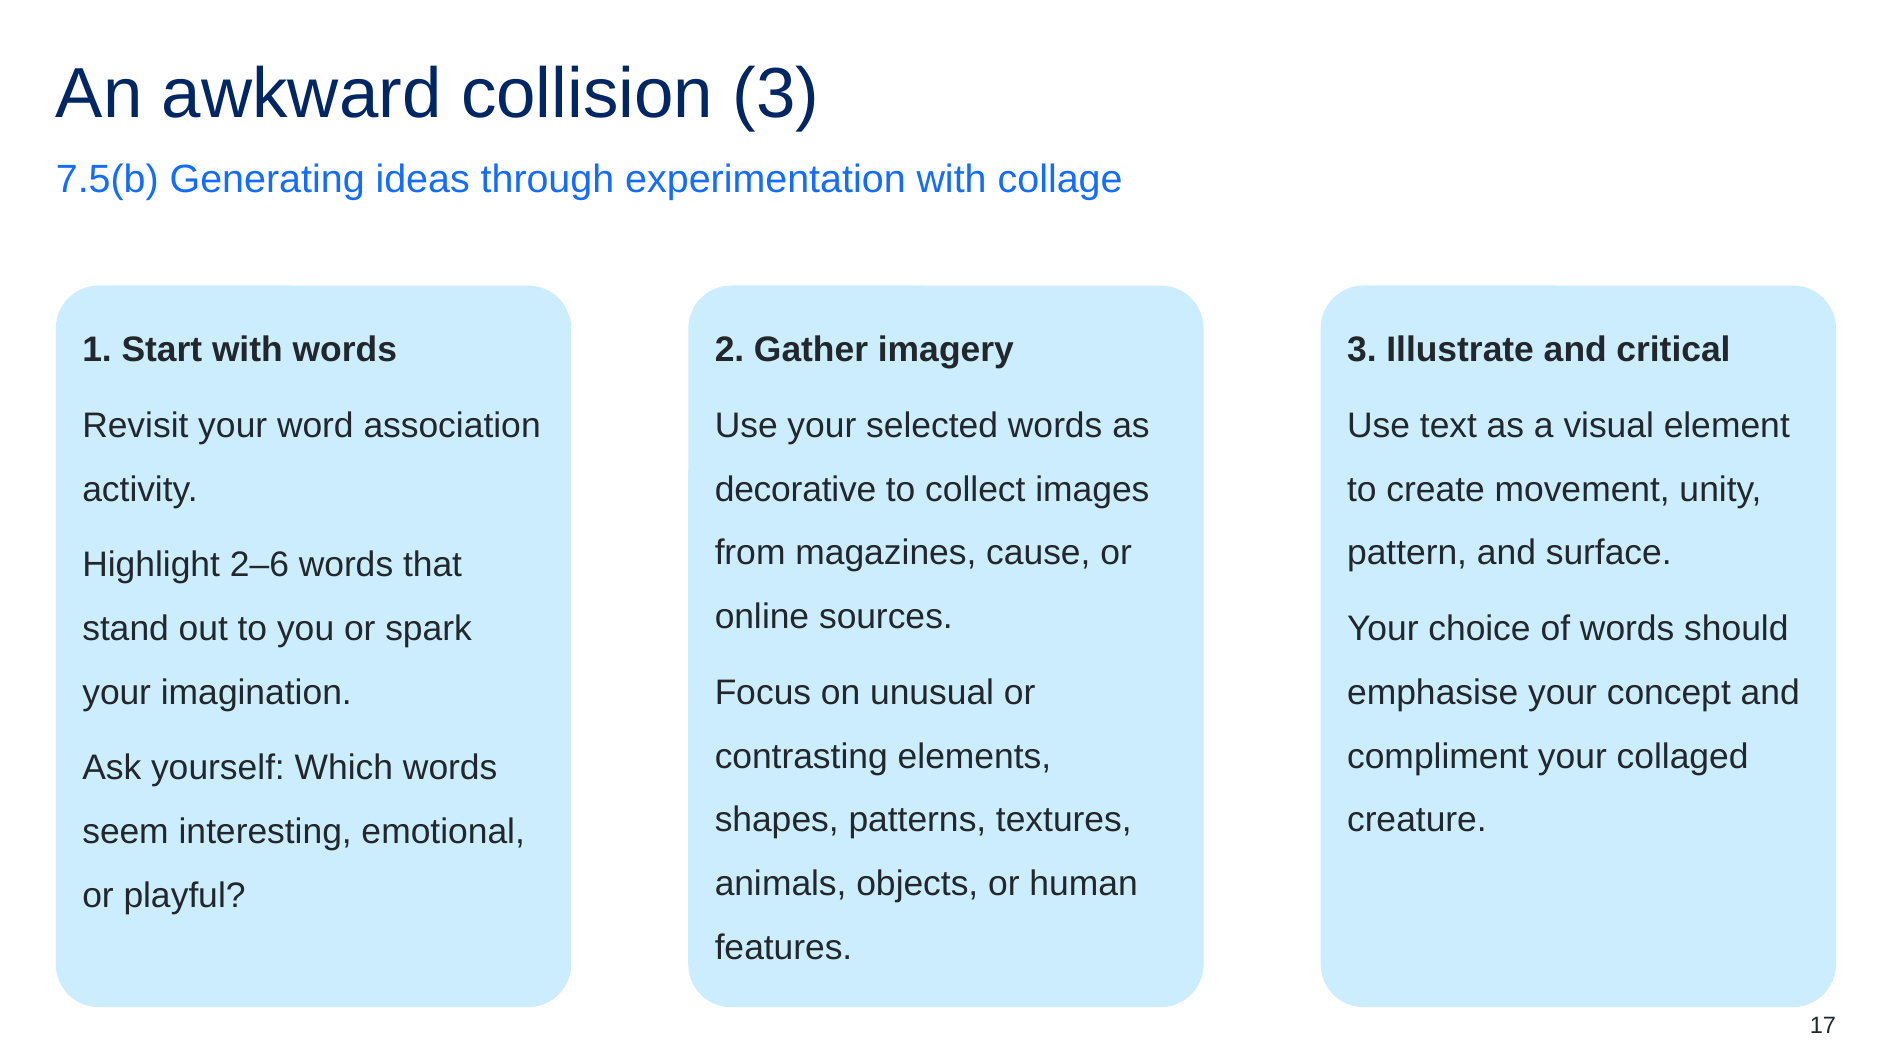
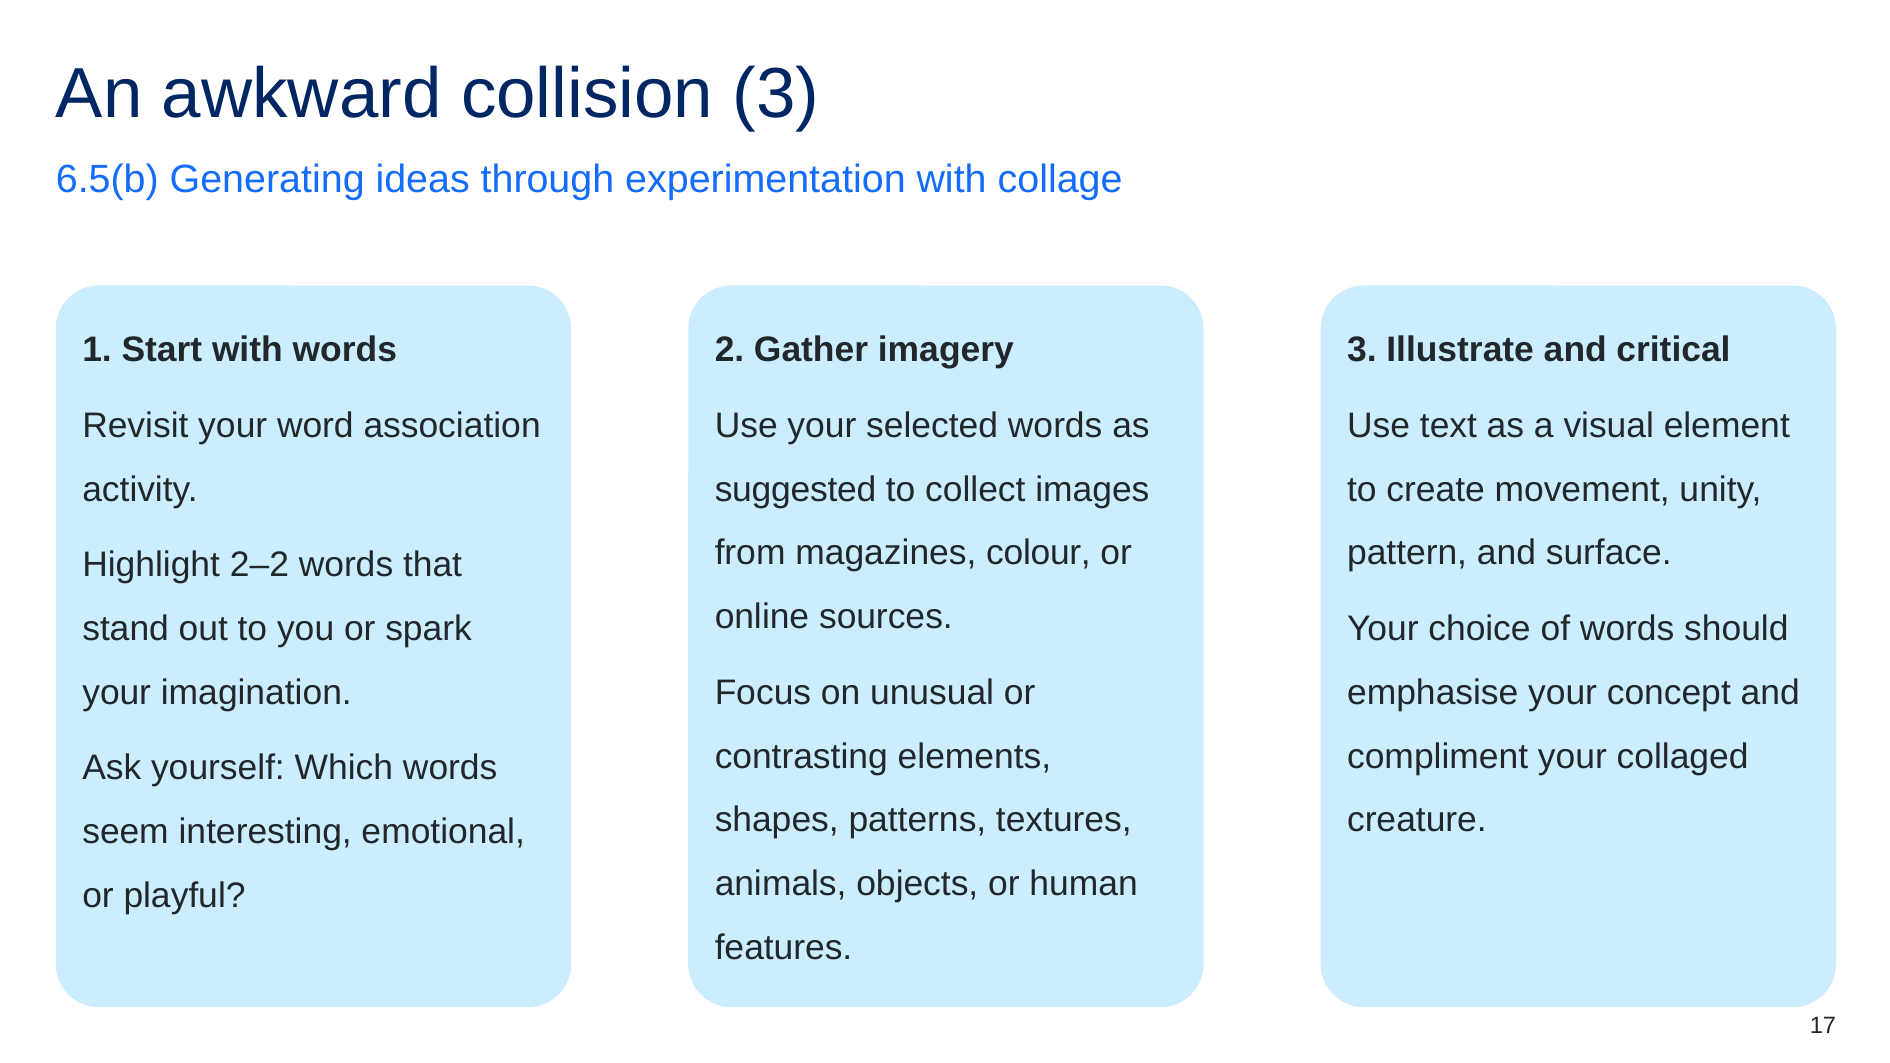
7.5(b: 7.5(b -> 6.5(b
decorative: decorative -> suggested
cause: cause -> colour
2–6: 2–6 -> 2–2
